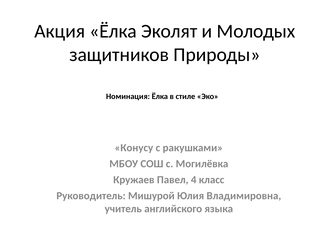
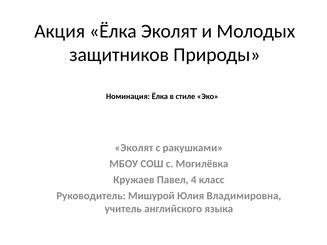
Конусу at (134, 148): Конусу -> Эколят
